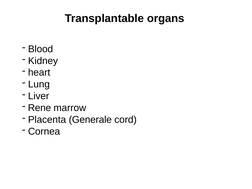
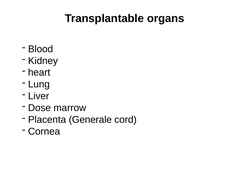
Rene: Rene -> Dose
